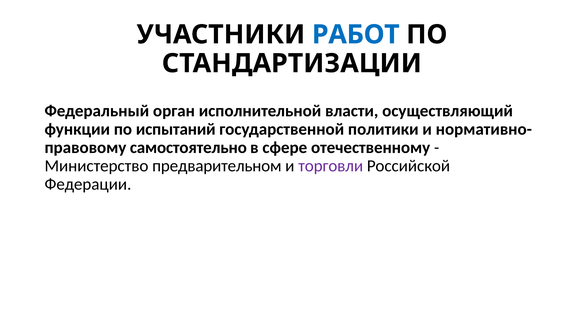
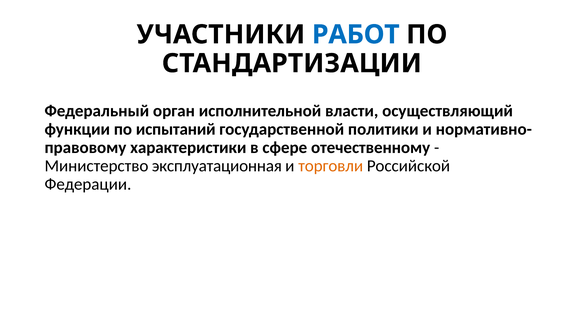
самостоятельно: самостоятельно -> характеристики
предварительном: предварительном -> эксплуатационная
торговли colour: purple -> orange
